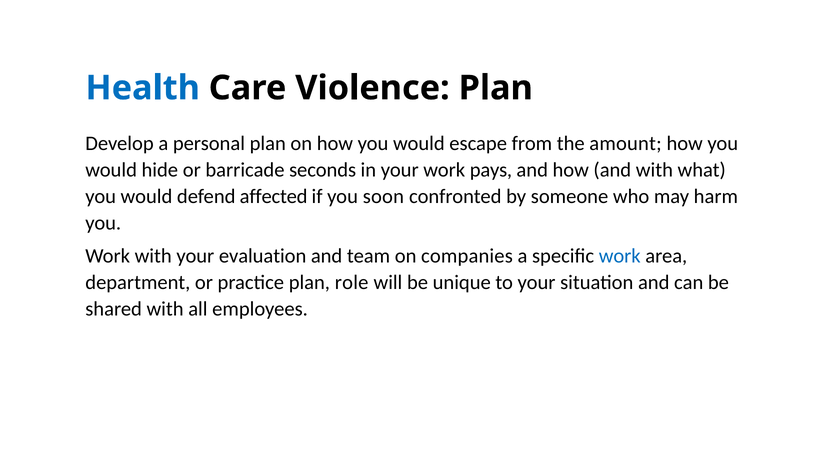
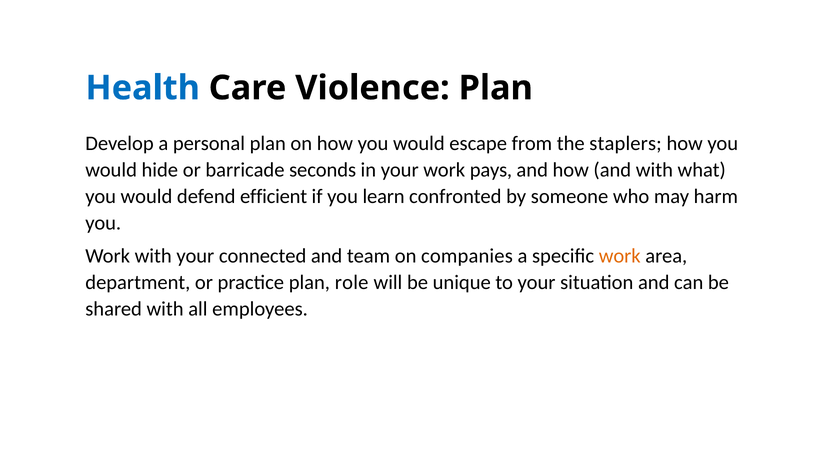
amount: amount -> staplers
affected: affected -> efficient
soon: soon -> learn
evaluation: evaluation -> connected
work at (620, 256) colour: blue -> orange
